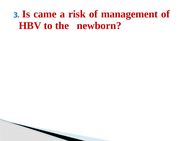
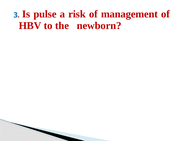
came: came -> pulse
